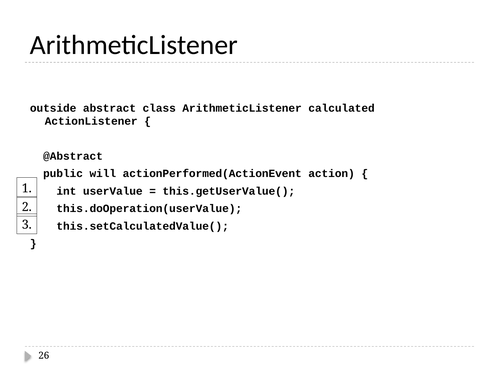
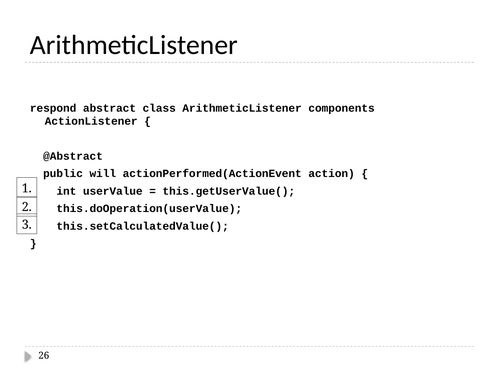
outside: outside -> respond
calculated: calculated -> components
